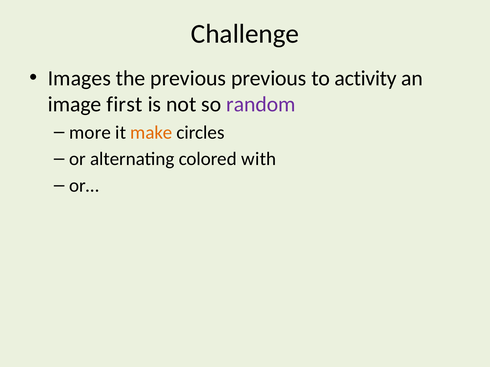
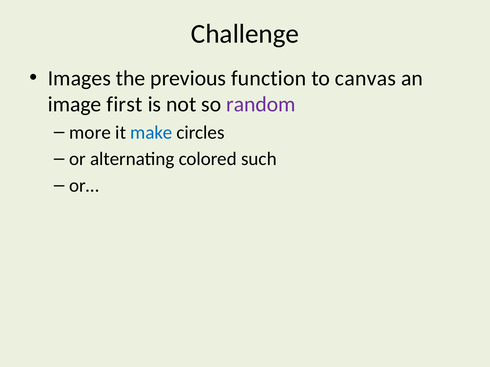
previous previous: previous -> function
activity: activity -> canvas
make colour: orange -> blue
with: with -> such
